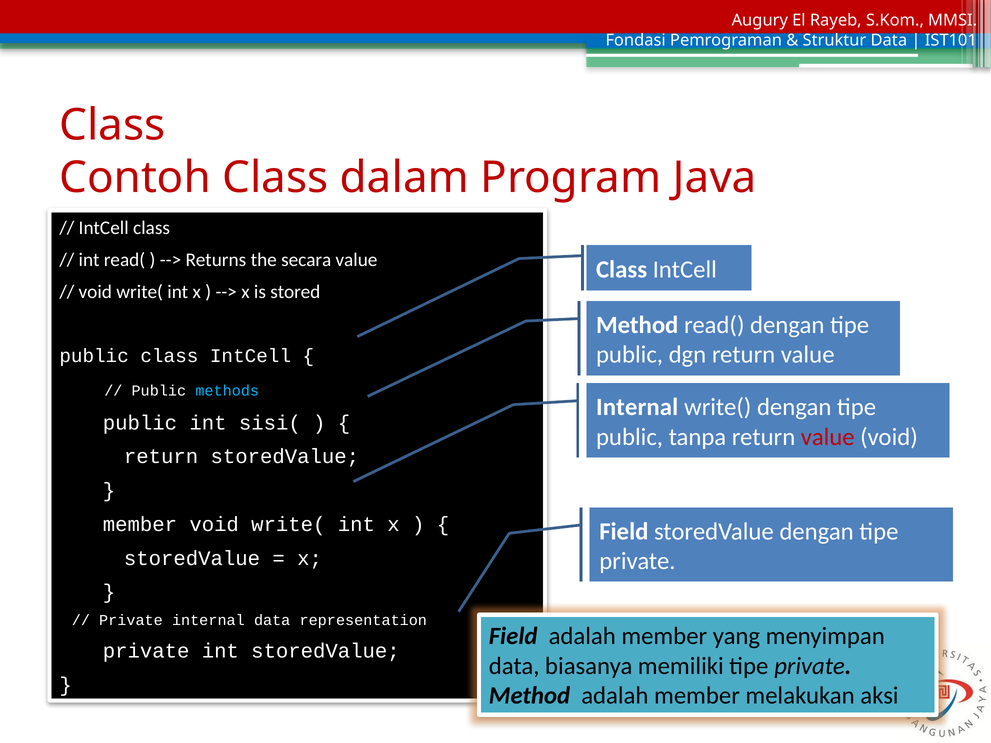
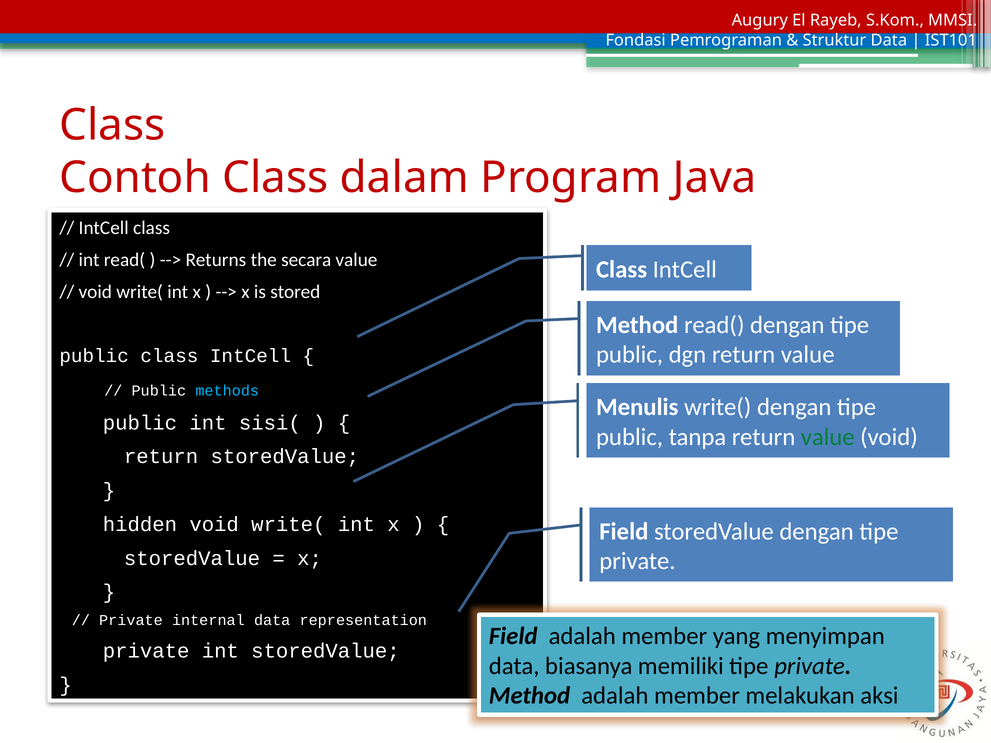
Internal at (637, 407): Internal -> Menulis
value at (828, 437) colour: red -> green
member at (140, 525): member -> hidden
